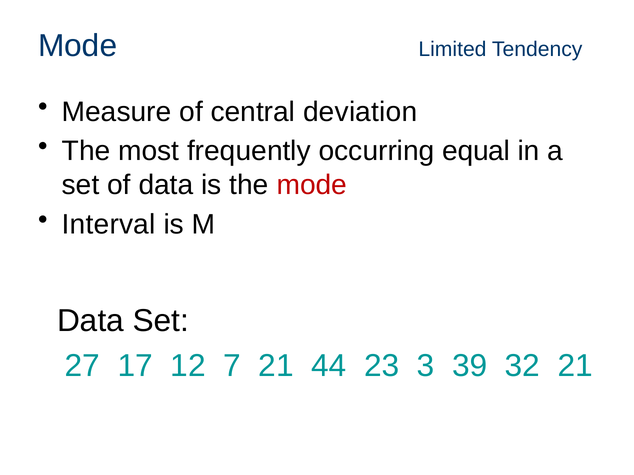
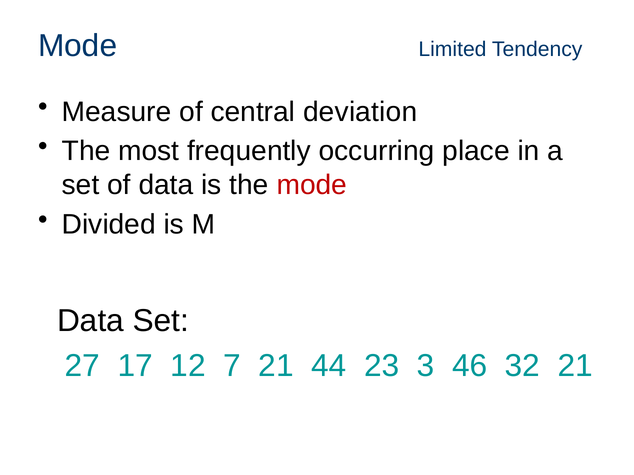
equal: equal -> place
Interval: Interval -> Divided
39: 39 -> 46
